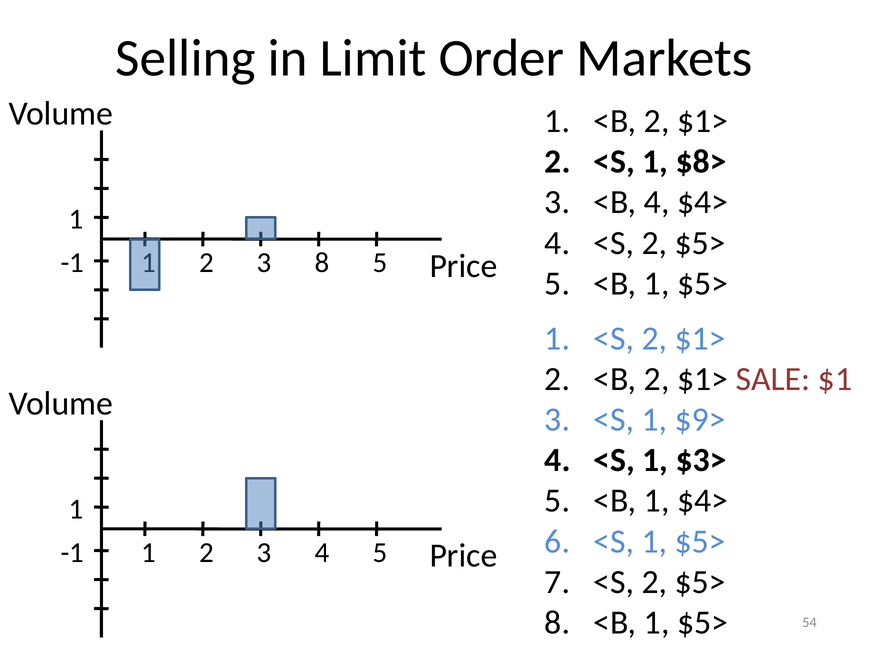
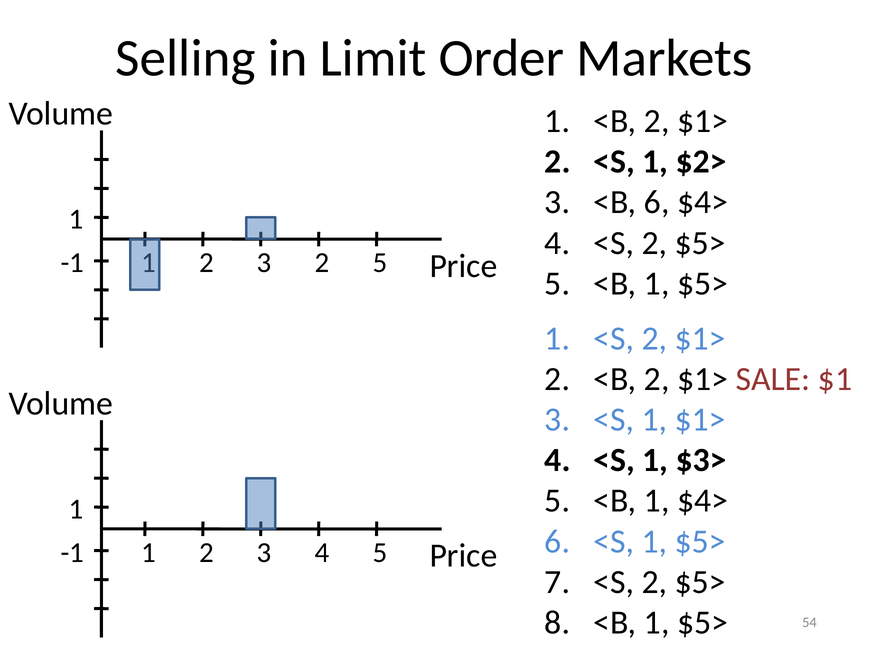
$8>: $8> -> $2>
<B 4: 4 -> 6
3 8: 8 -> 2
1 $9>: $9> -> $1>
